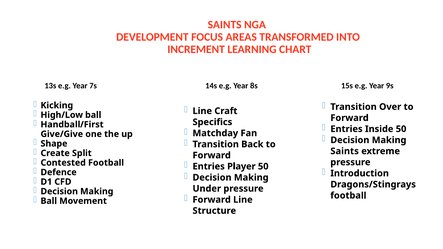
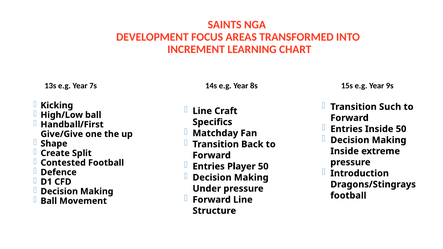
Over: Over -> Such
Saints at (345, 151): Saints -> Inside
